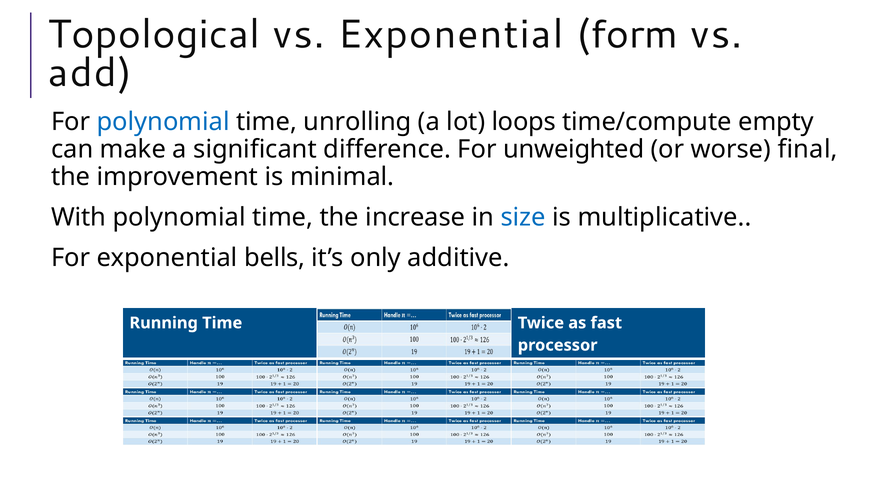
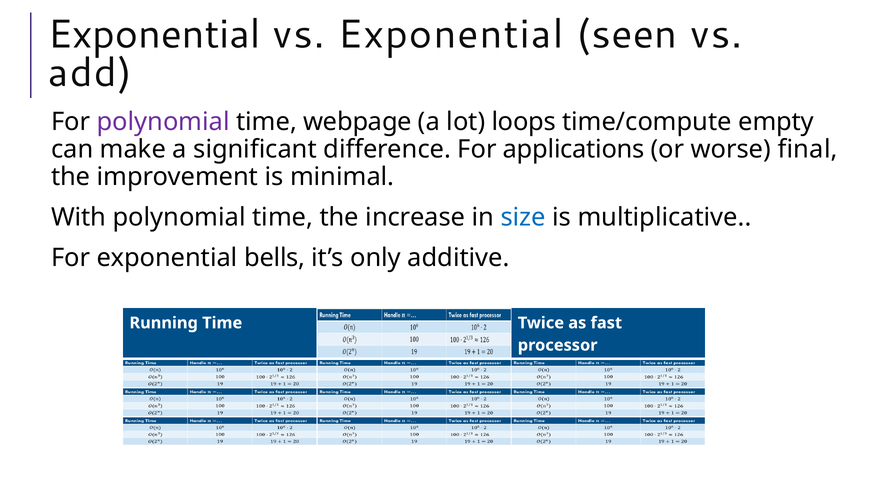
Topological at (154, 34): Topological -> Exponential
form: form -> seen
polynomial at (163, 122) colour: blue -> purple
unrolling: unrolling -> webpage
unweighted: unweighted -> applications
